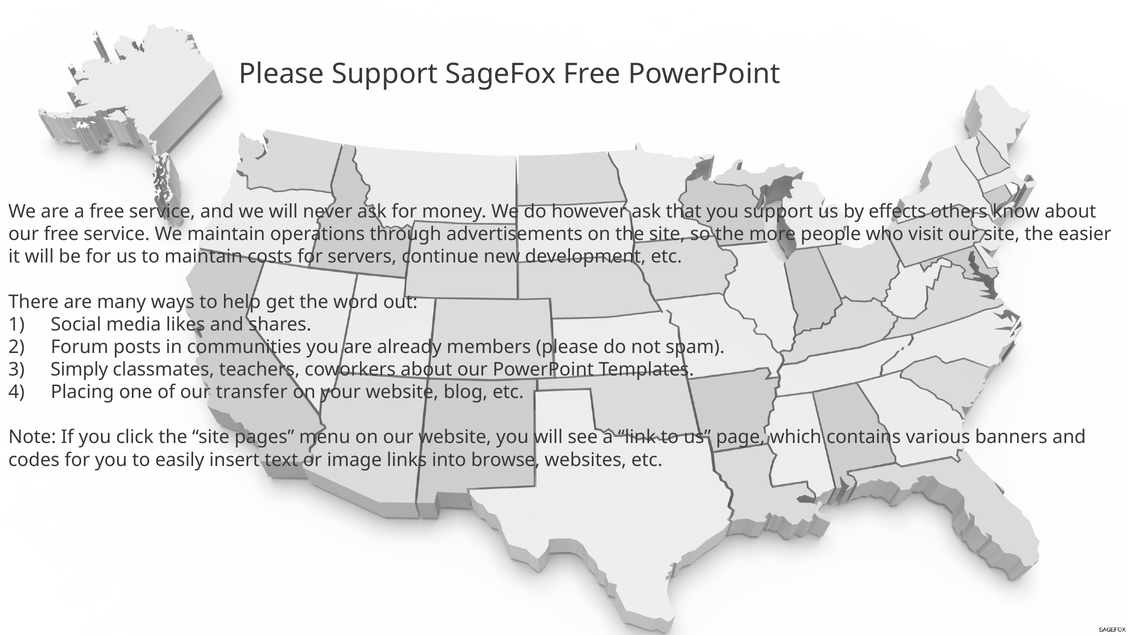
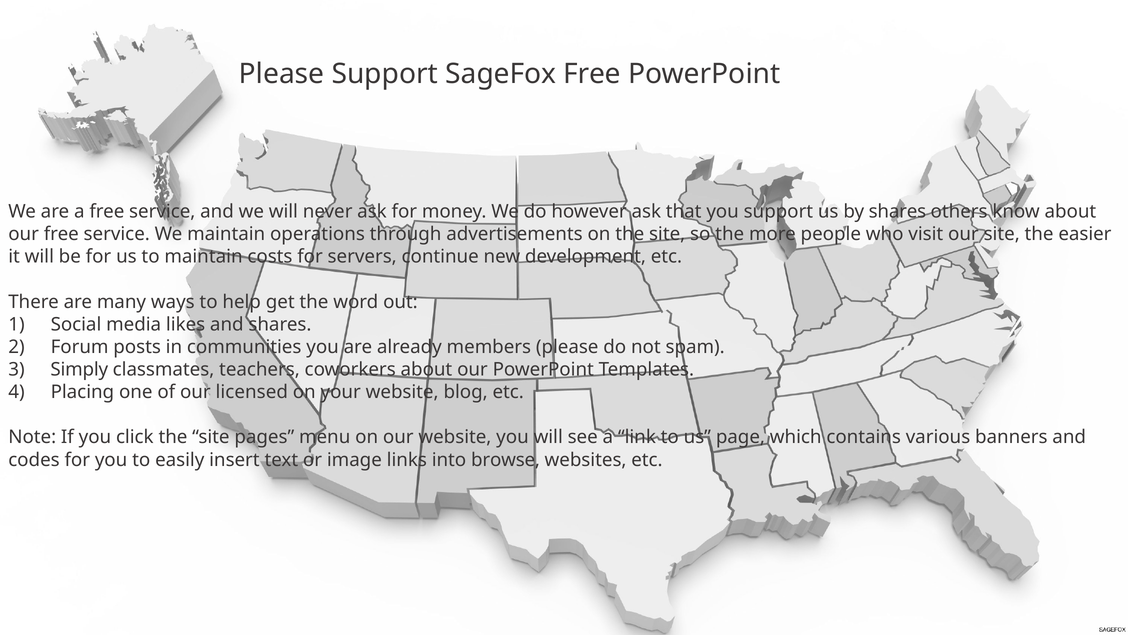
by effects: effects -> shares
transfer: transfer -> licensed
